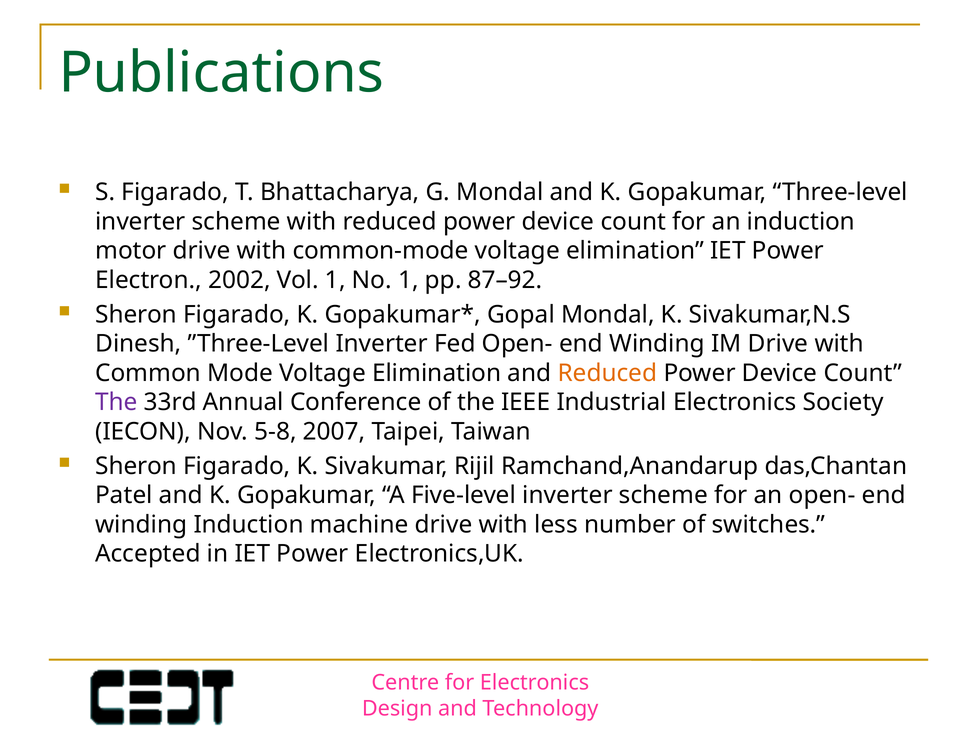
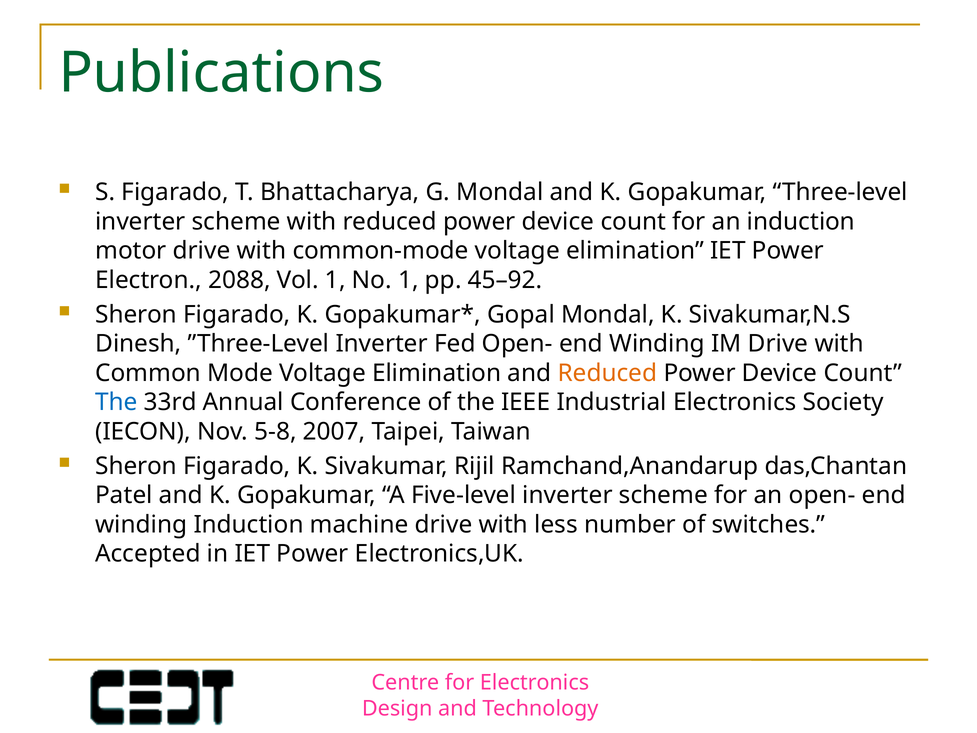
2002: 2002 -> 2088
87–92: 87–92 -> 45–92
The at (116, 402) colour: purple -> blue
